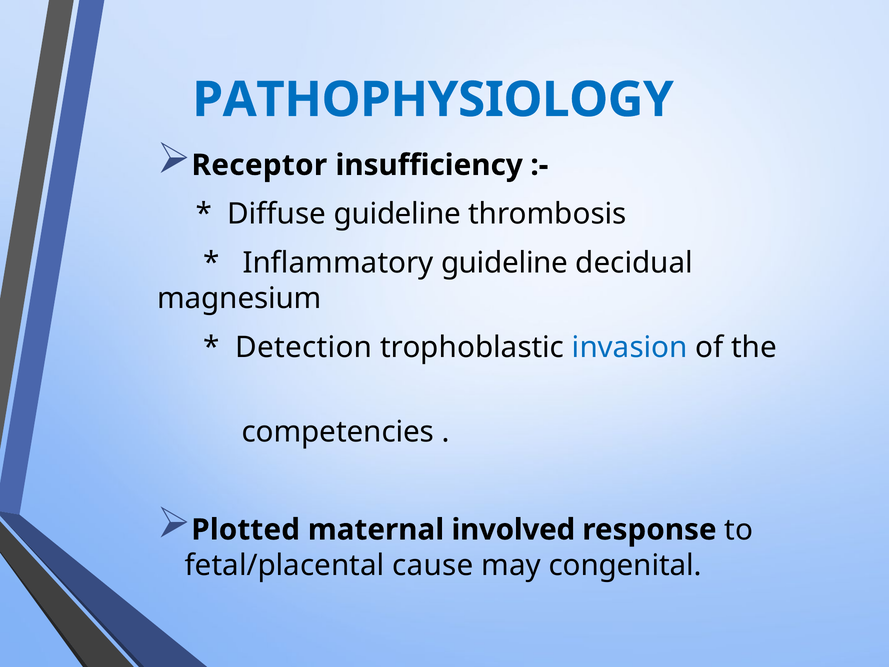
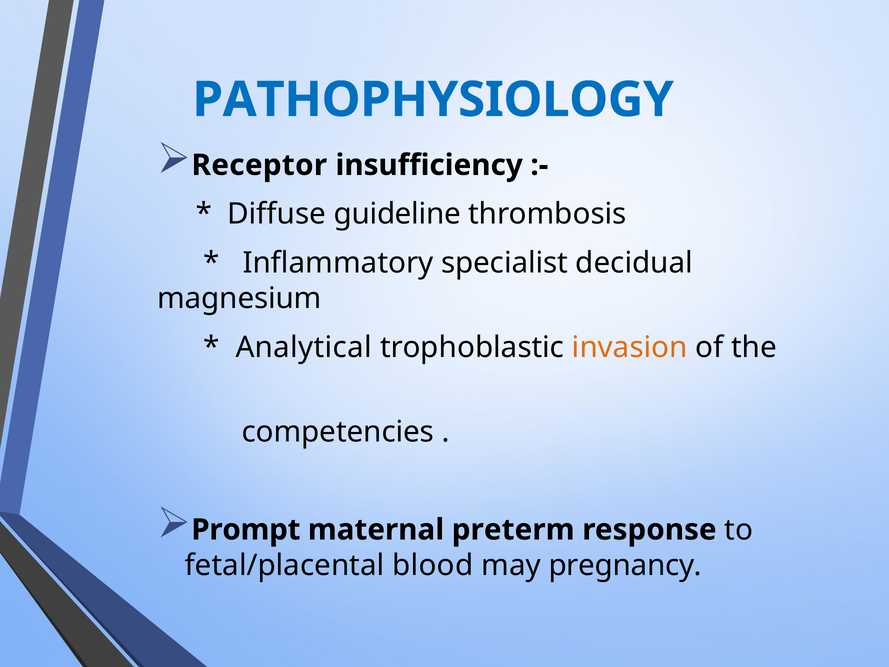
Inflammatory guideline: guideline -> specialist
Detection: Detection -> Analytical
invasion colour: blue -> orange
Plotted: Plotted -> Prompt
involved: involved -> preterm
cause: cause -> blood
congenital: congenital -> pregnancy
